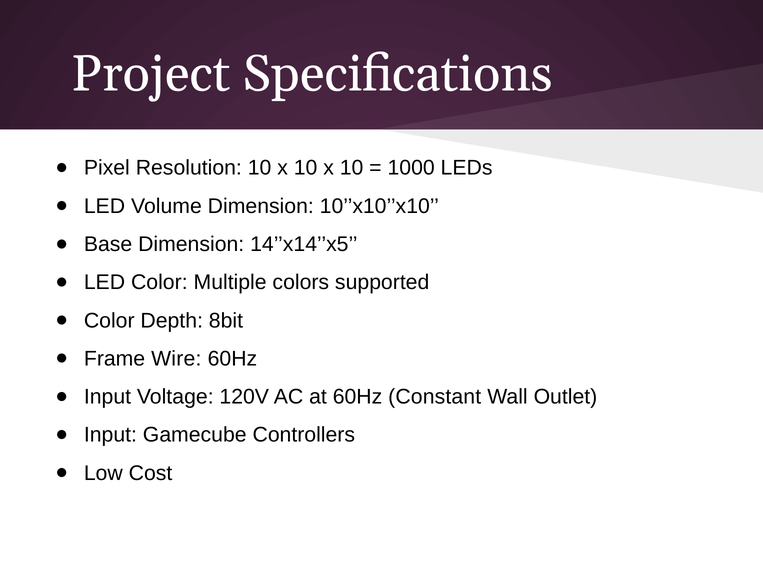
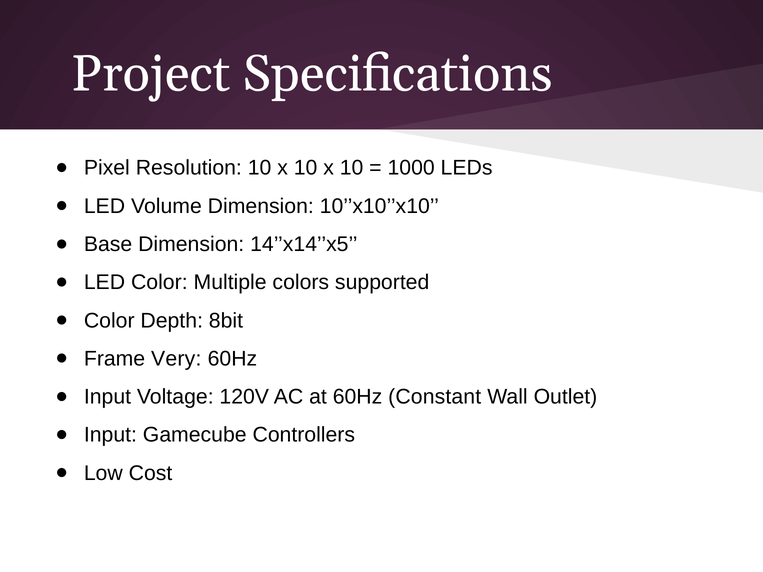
Wire: Wire -> Very
